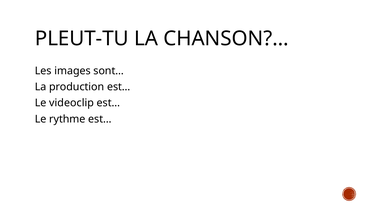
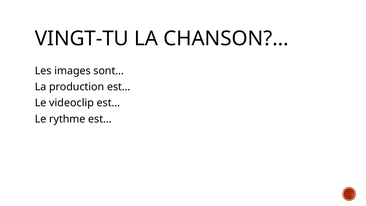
PLEUT-TU: PLEUT-TU -> VINGT-TU
